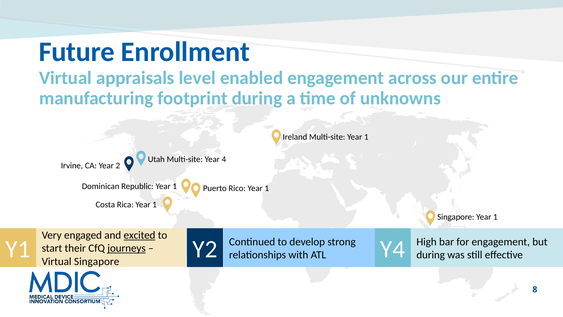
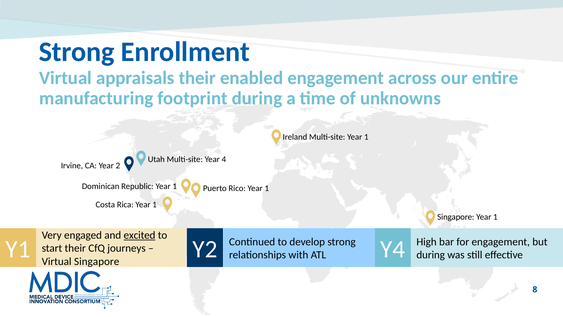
Future at (77, 52): Future -> Strong
appraisals level: level -> their
journeys underline: present -> none
